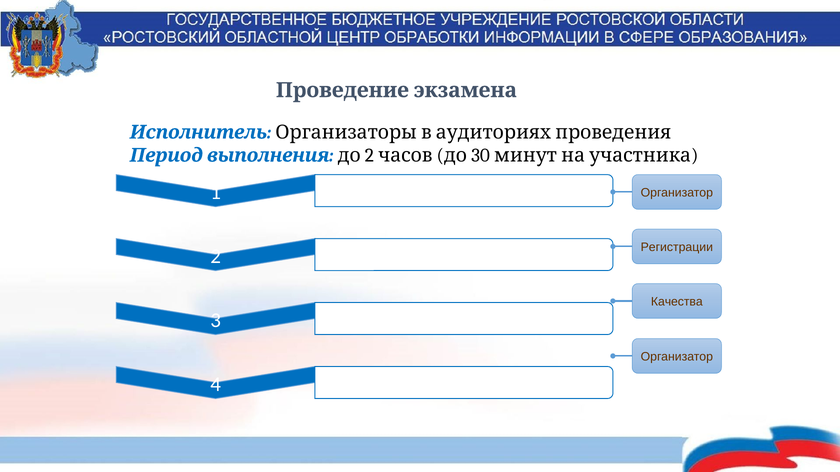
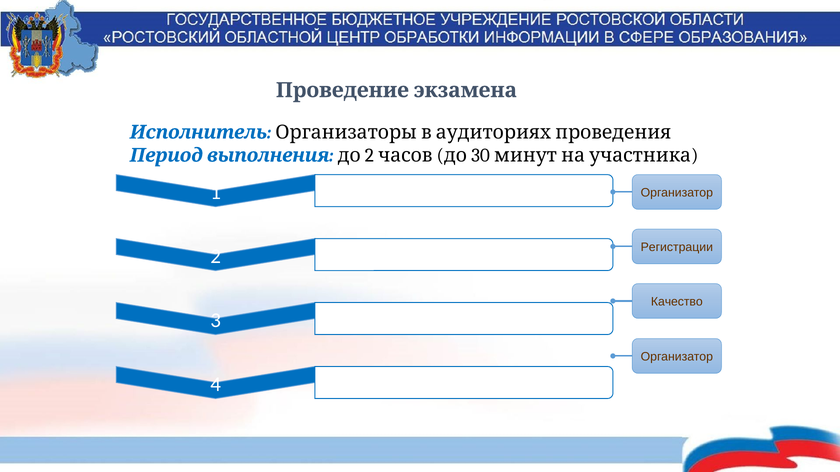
Качества: Качества -> Качество
